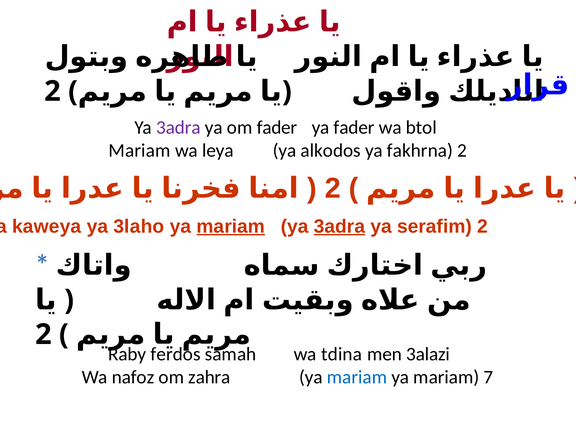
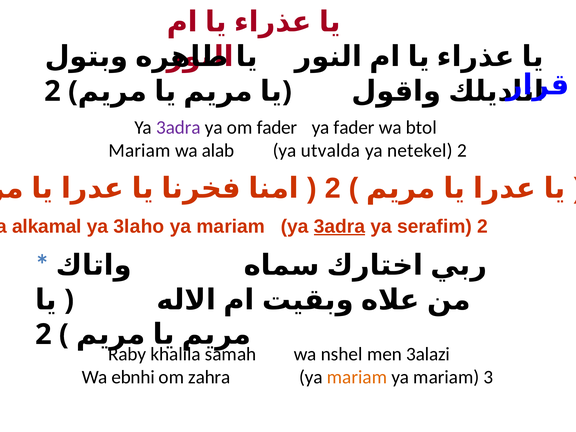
leya: leya -> alab
alkodos: alkodos -> utvalda
fakhrna: fakhrna -> netekel
kaweya: kaweya -> alkamal
mariam at (231, 226) underline: present -> none
ferdos: ferdos -> khalila
tdina: tdina -> nshel
nafoz: nafoz -> ebnhi
mariam at (357, 377) colour: blue -> orange
7: 7 -> 3
